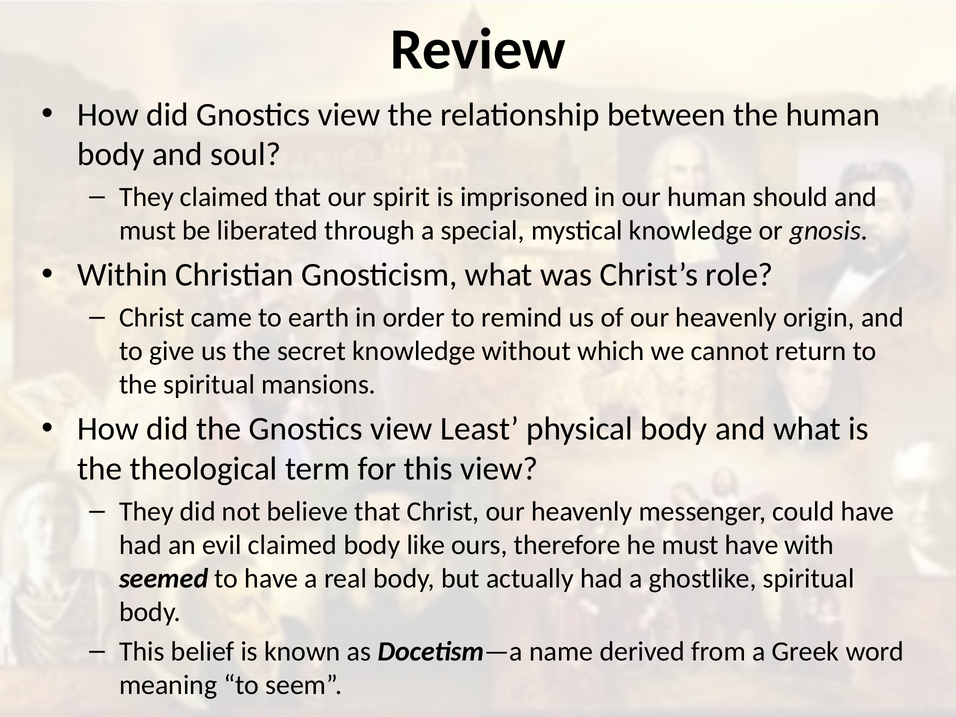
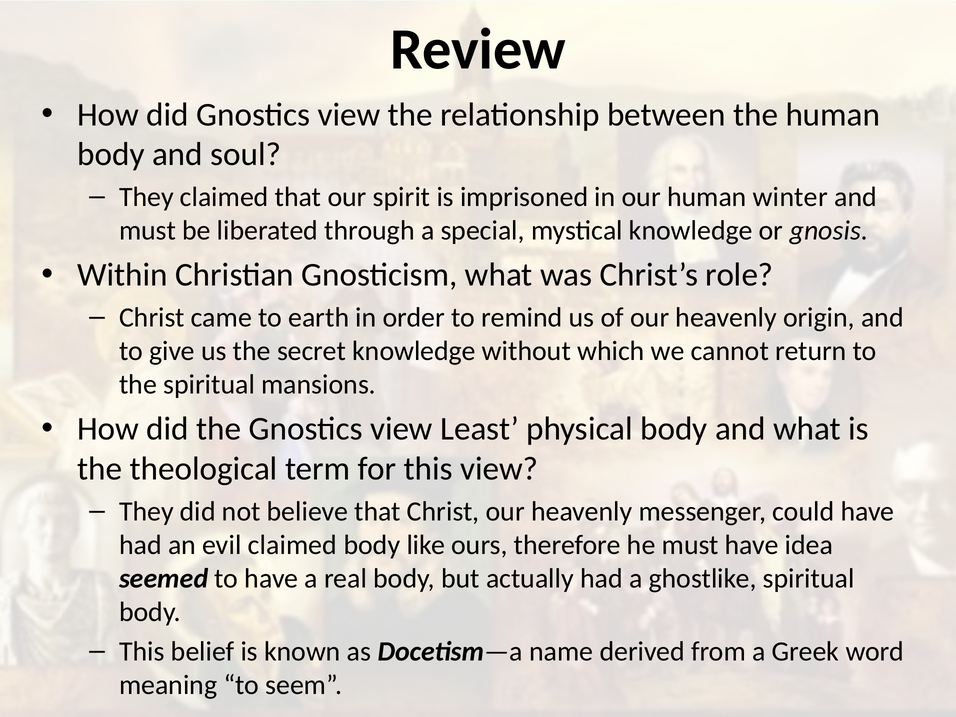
should: should -> winter
with: with -> idea
